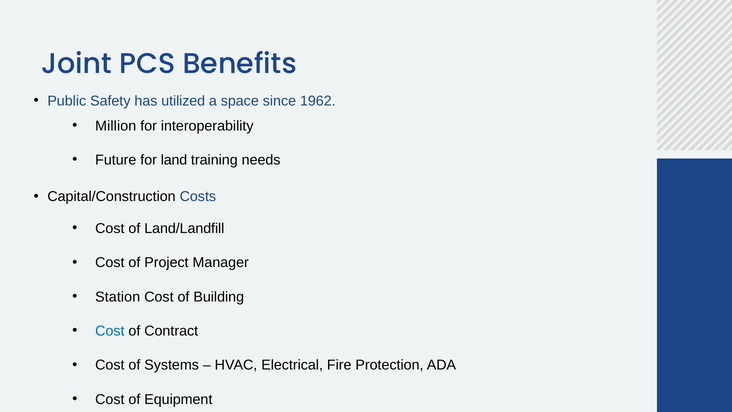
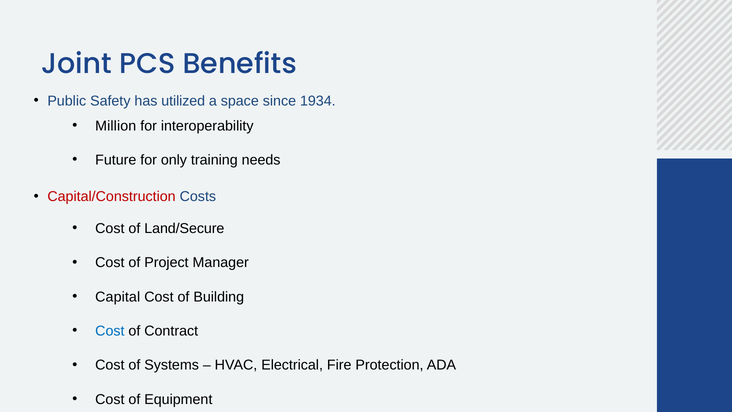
1962: 1962 -> 1934
land: land -> only
Capital/Construction colour: black -> red
Land/Landfill: Land/Landfill -> Land/Secure
Station: Station -> Capital
